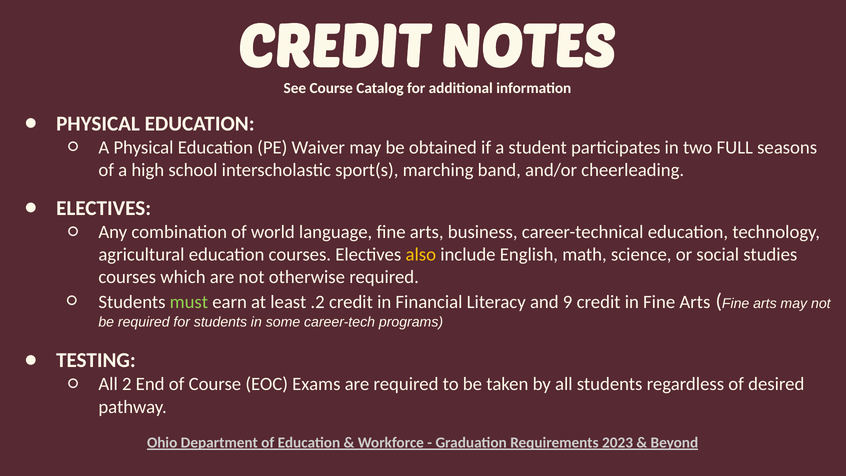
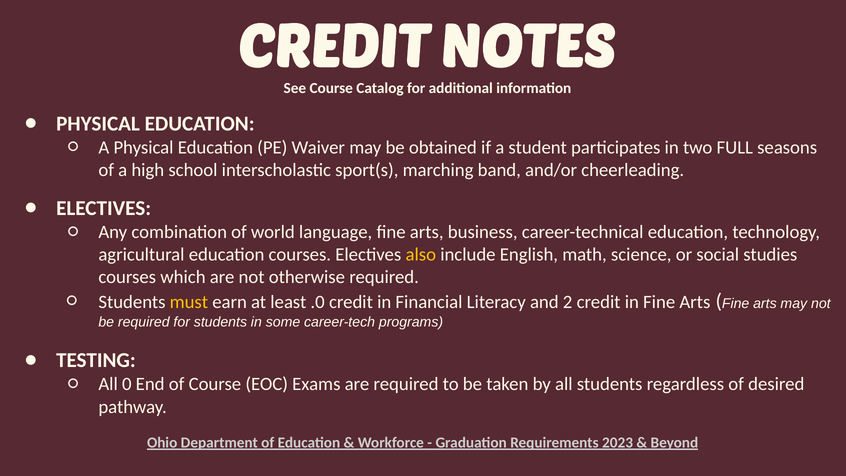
must colour: light green -> yellow
.2: .2 -> .0
9: 9 -> 2
2: 2 -> 0
